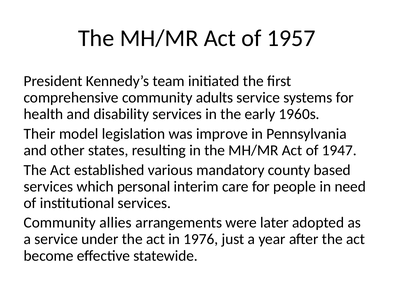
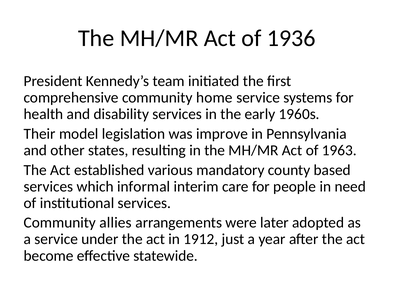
1957: 1957 -> 1936
adults: adults -> home
1947: 1947 -> 1963
personal: personal -> informal
1976: 1976 -> 1912
